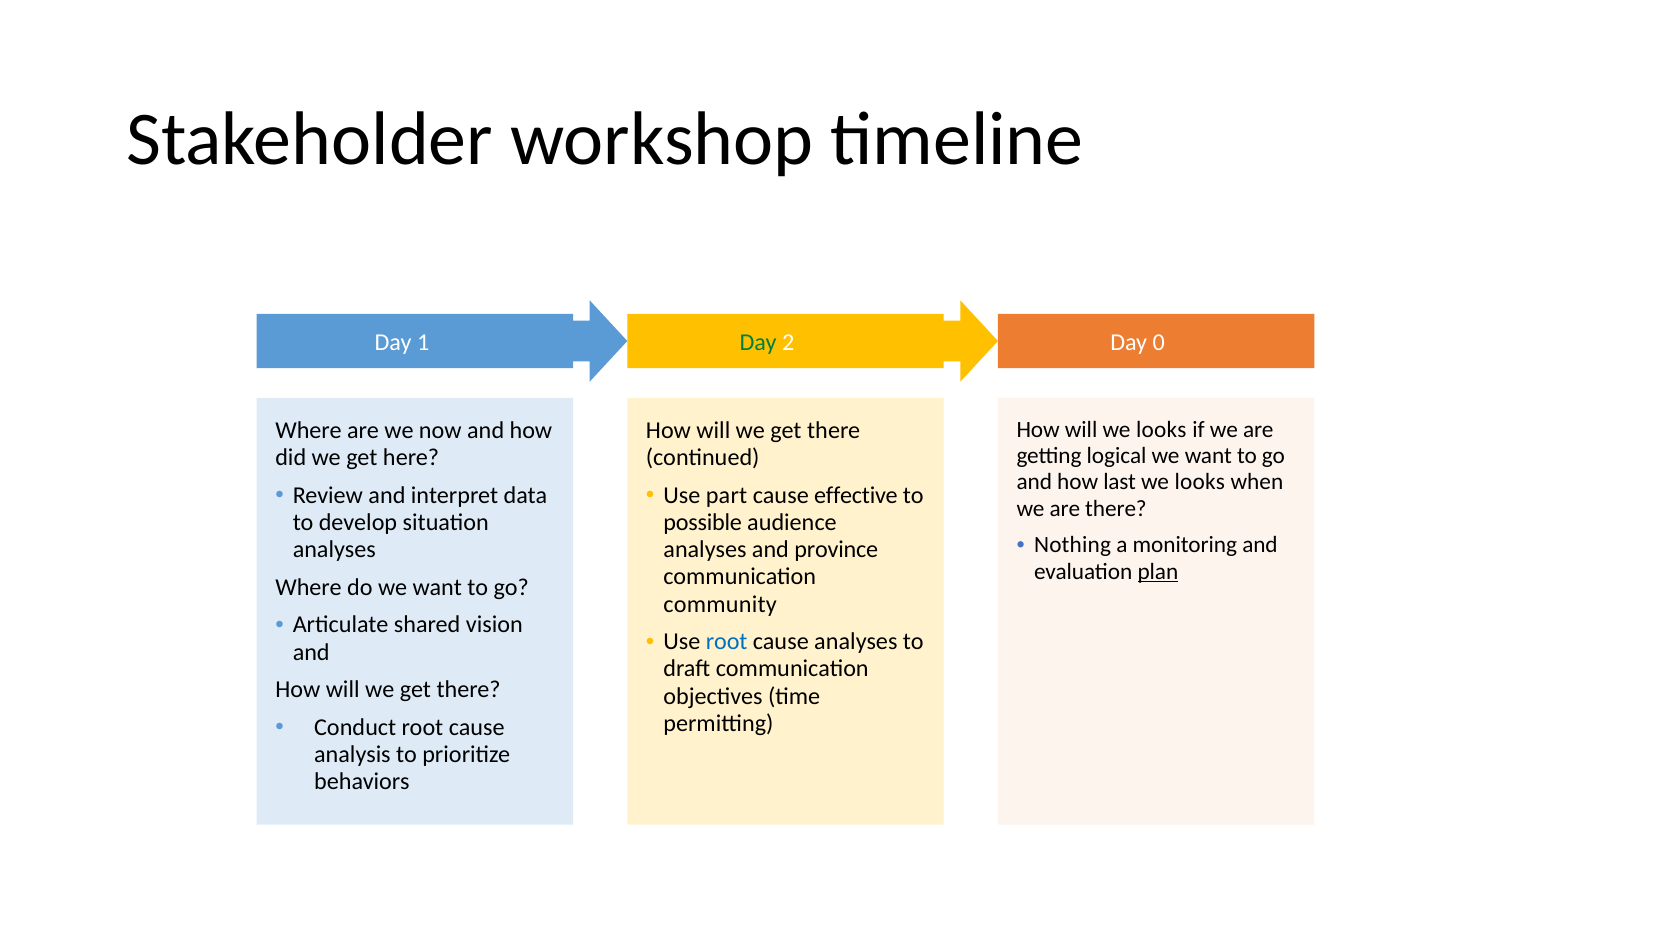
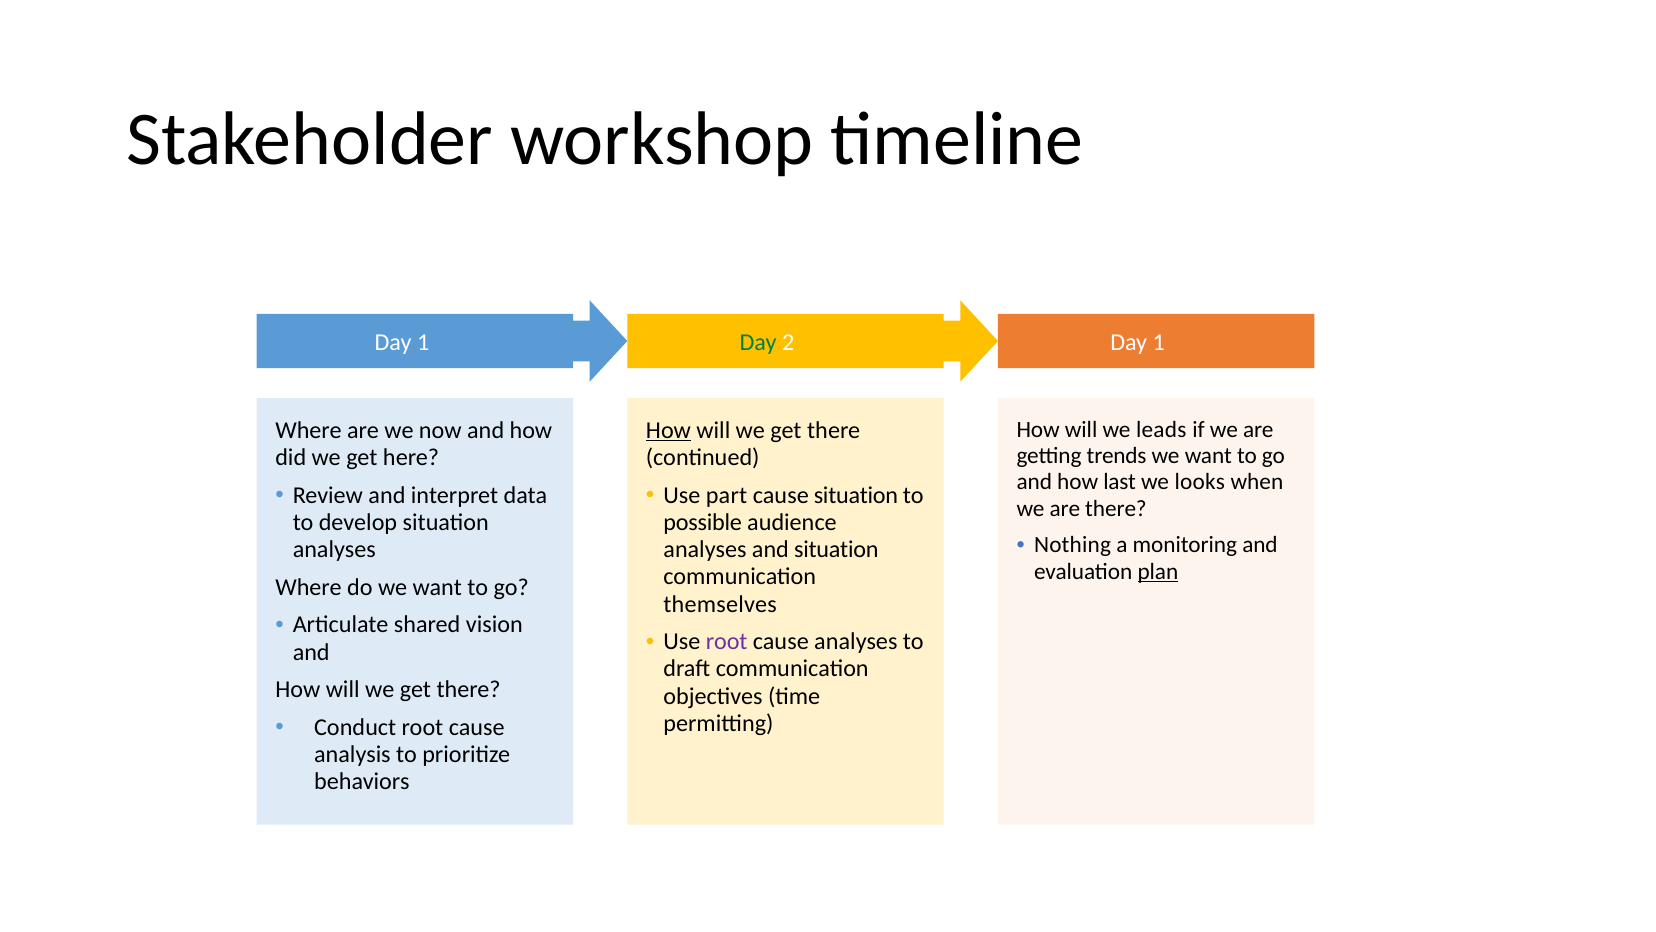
2 Day 0: 0 -> 1
will we looks: looks -> leads
How at (668, 430) underline: none -> present
logical: logical -> trends
cause effective: effective -> situation
and province: province -> situation
community: community -> themselves
root at (727, 641) colour: blue -> purple
